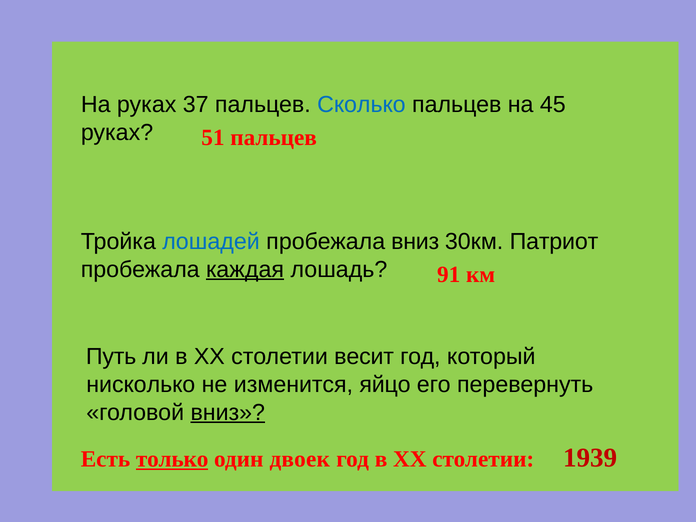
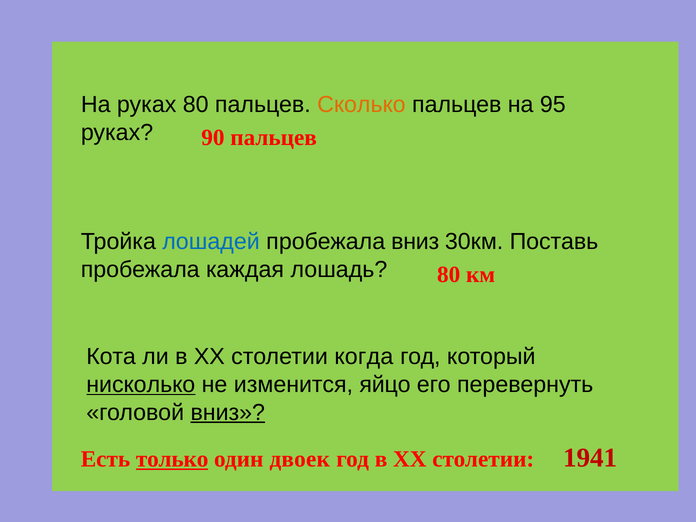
руках 37: 37 -> 80
Сколько colour: blue -> orange
45: 45 -> 95
51: 51 -> 90
Патриот: Патриот -> Поставь
каждая underline: present -> none
лошадь 91: 91 -> 80
Путь: Путь -> Кота
весит: весит -> когда
нисколько underline: none -> present
1939: 1939 -> 1941
